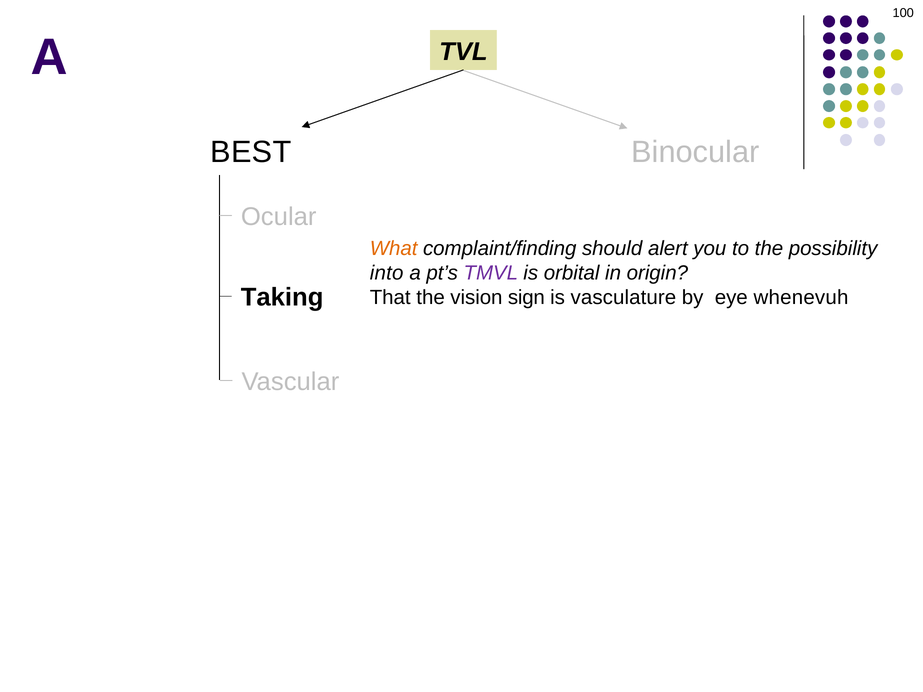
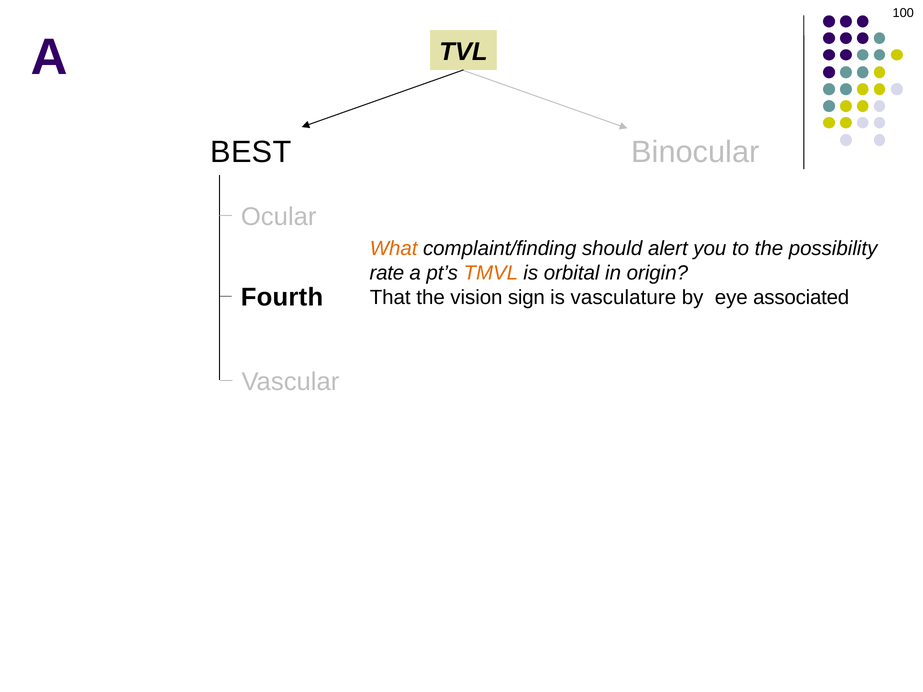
into: into -> rate
TMVL colour: purple -> orange
Taking: Taking -> Fourth
whenevuh: whenevuh -> associated
